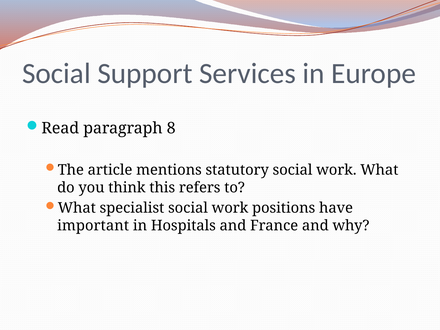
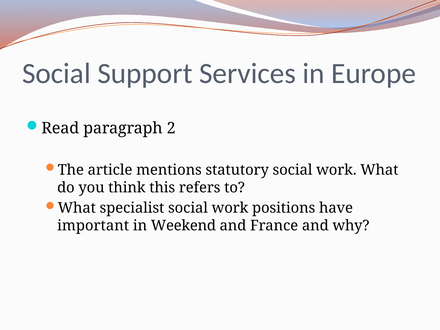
8: 8 -> 2
Hospitals: Hospitals -> Weekend
